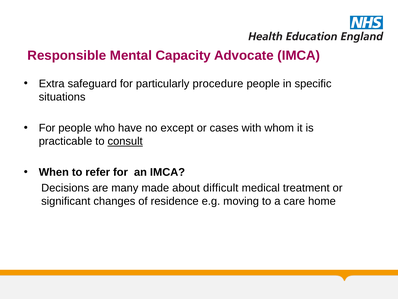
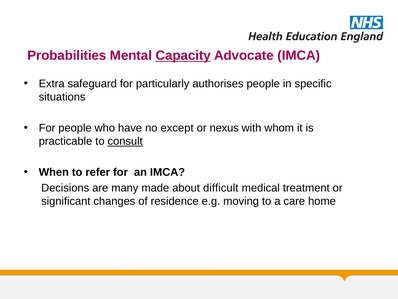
Responsible: Responsible -> Probabilities
Capacity underline: none -> present
procedure: procedure -> authorises
cases: cases -> nexus
